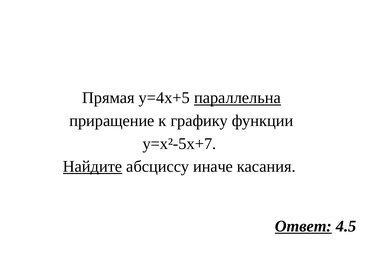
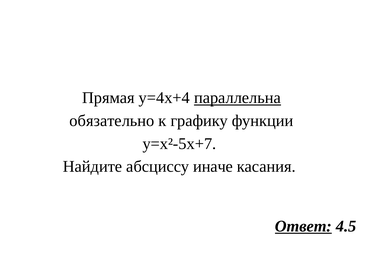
y=4x+5: y=4x+5 -> y=4x+4
приращение: приращение -> обязательно
Найдите underline: present -> none
